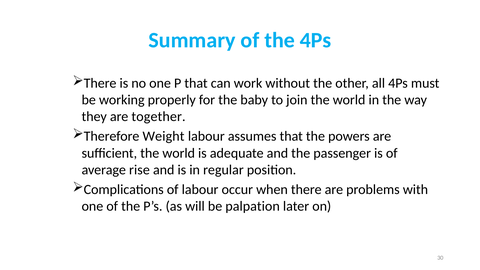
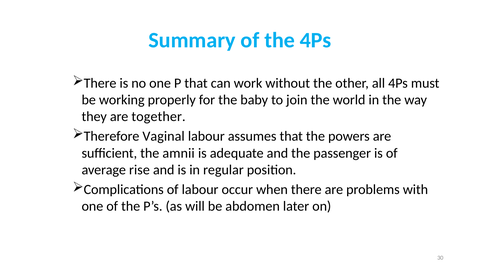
Weight: Weight -> Vaginal
sufficient the world: world -> amnii
palpation: palpation -> abdomen
